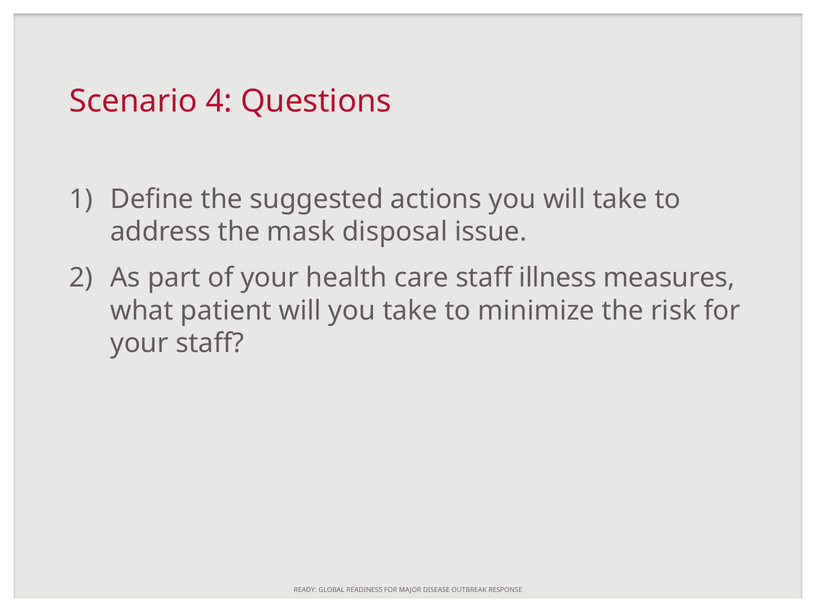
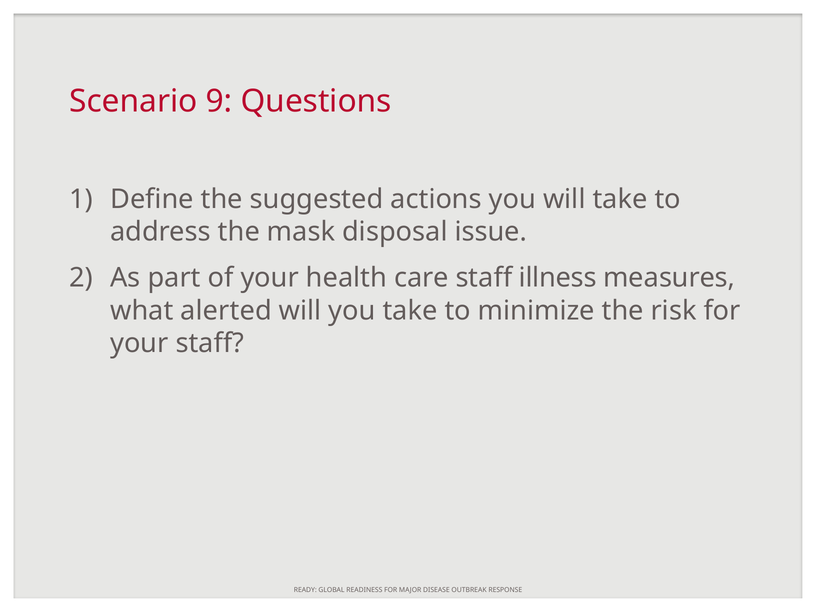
4: 4 -> 9
patient: patient -> alerted
